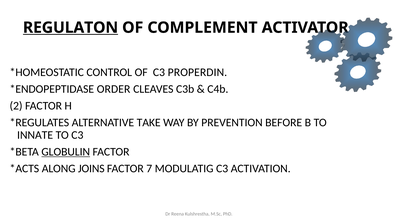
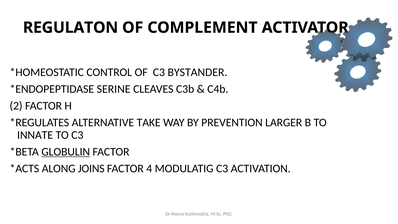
REGULATON underline: present -> none
PROPERDIN: PROPERDIN -> BYSTANDER
ORDER: ORDER -> SERINE
BEFORE: BEFORE -> LARGER
7: 7 -> 4
